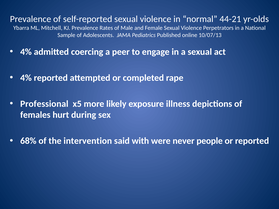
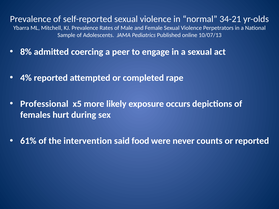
44-21: 44-21 -> 34-21
4% at (26, 52): 4% -> 8%
illness: illness -> occurs
68%: 68% -> 61%
with: with -> food
people: people -> counts
